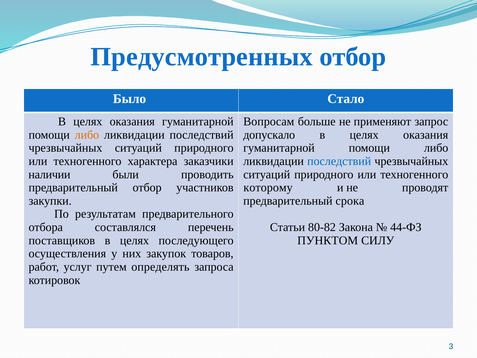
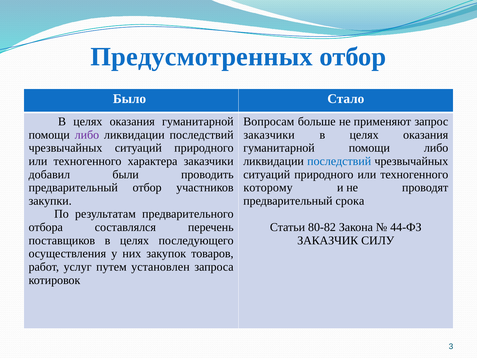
либо at (87, 135) colour: orange -> purple
допускало at (269, 135): допускало -> заказчики
наличии: наличии -> добавил
ПУНКТОМ: ПУНКТОМ -> ЗАКАЗЧИК
определять: определять -> установлен
